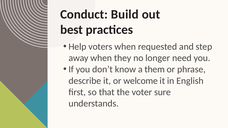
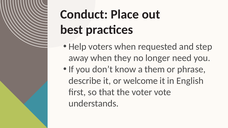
Build: Build -> Place
sure: sure -> vote
